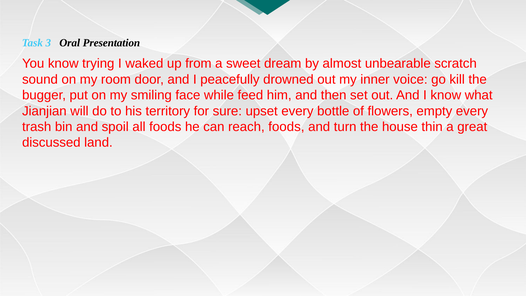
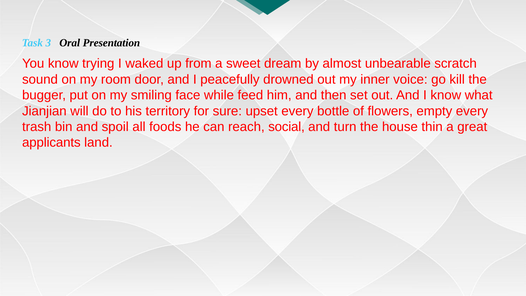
reach foods: foods -> social
discussed: discussed -> applicants
